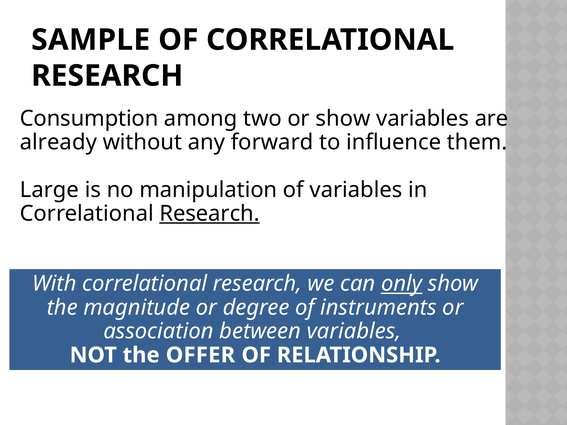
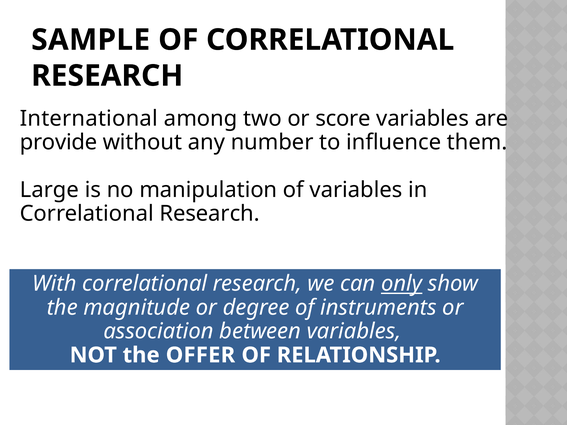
Consumption: Consumption -> International
or show: show -> score
already: already -> provide
forward: forward -> number
Research at (210, 214) underline: present -> none
